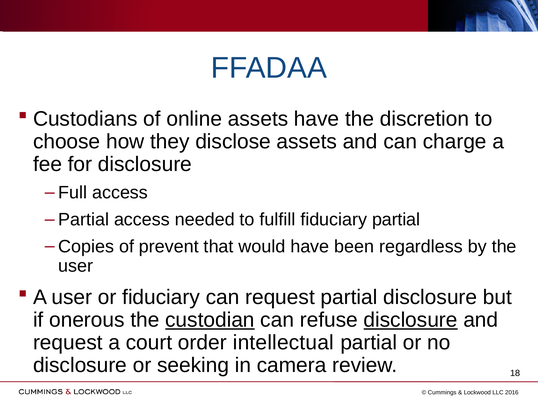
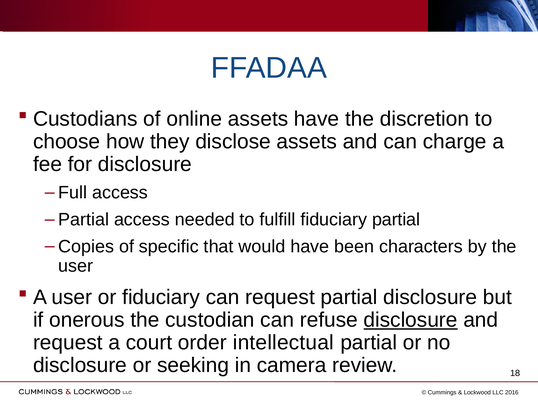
prevent: prevent -> specific
regardless: regardless -> characters
custodian underline: present -> none
